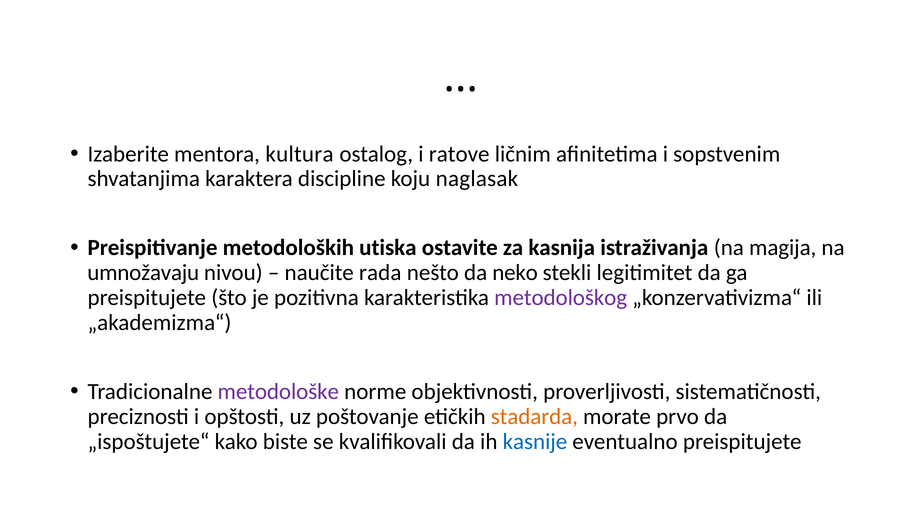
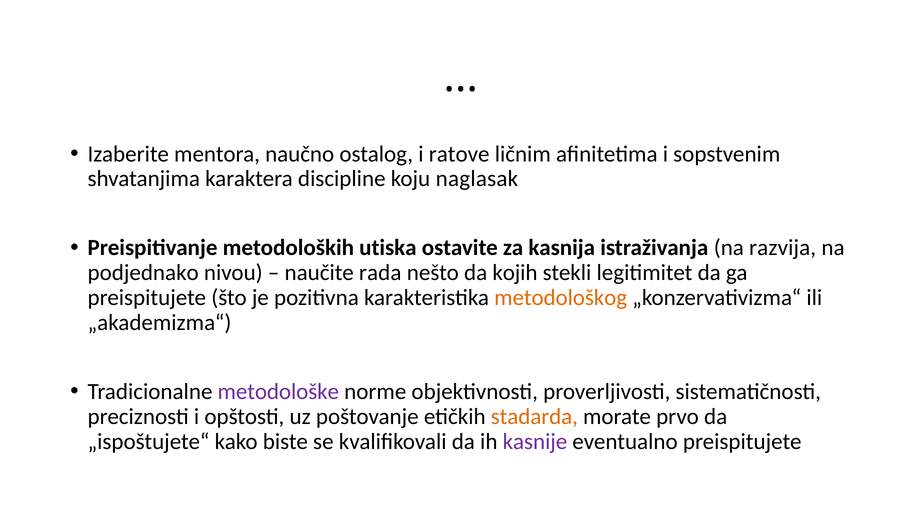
kultura: kultura -> naučno
magija: magija -> razvija
umnožavaju: umnožavaju -> podjednako
neko: neko -> kojih
metodološkog colour: purple -> orange
kasnije colour: blue -> purple
